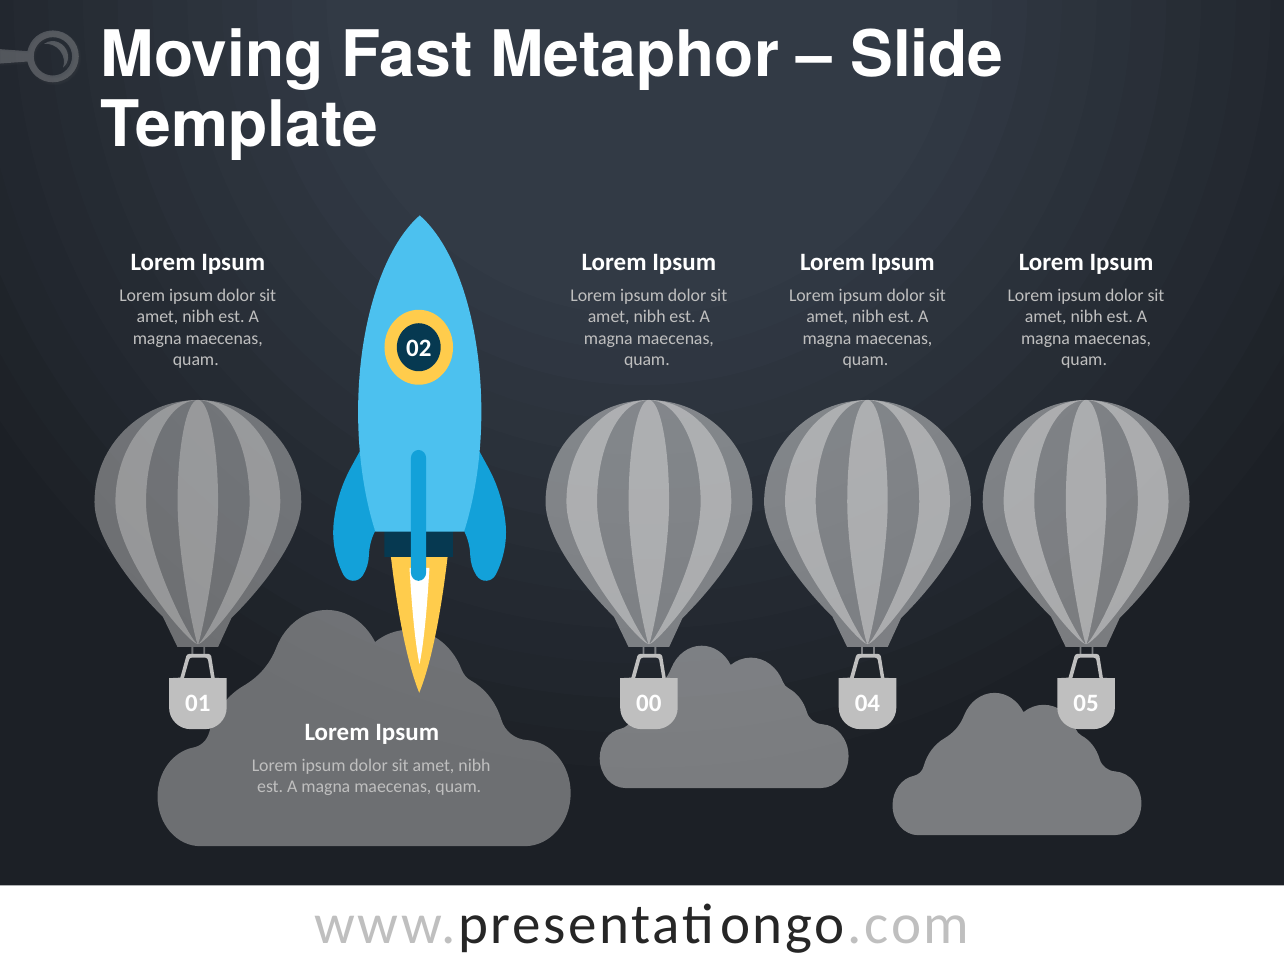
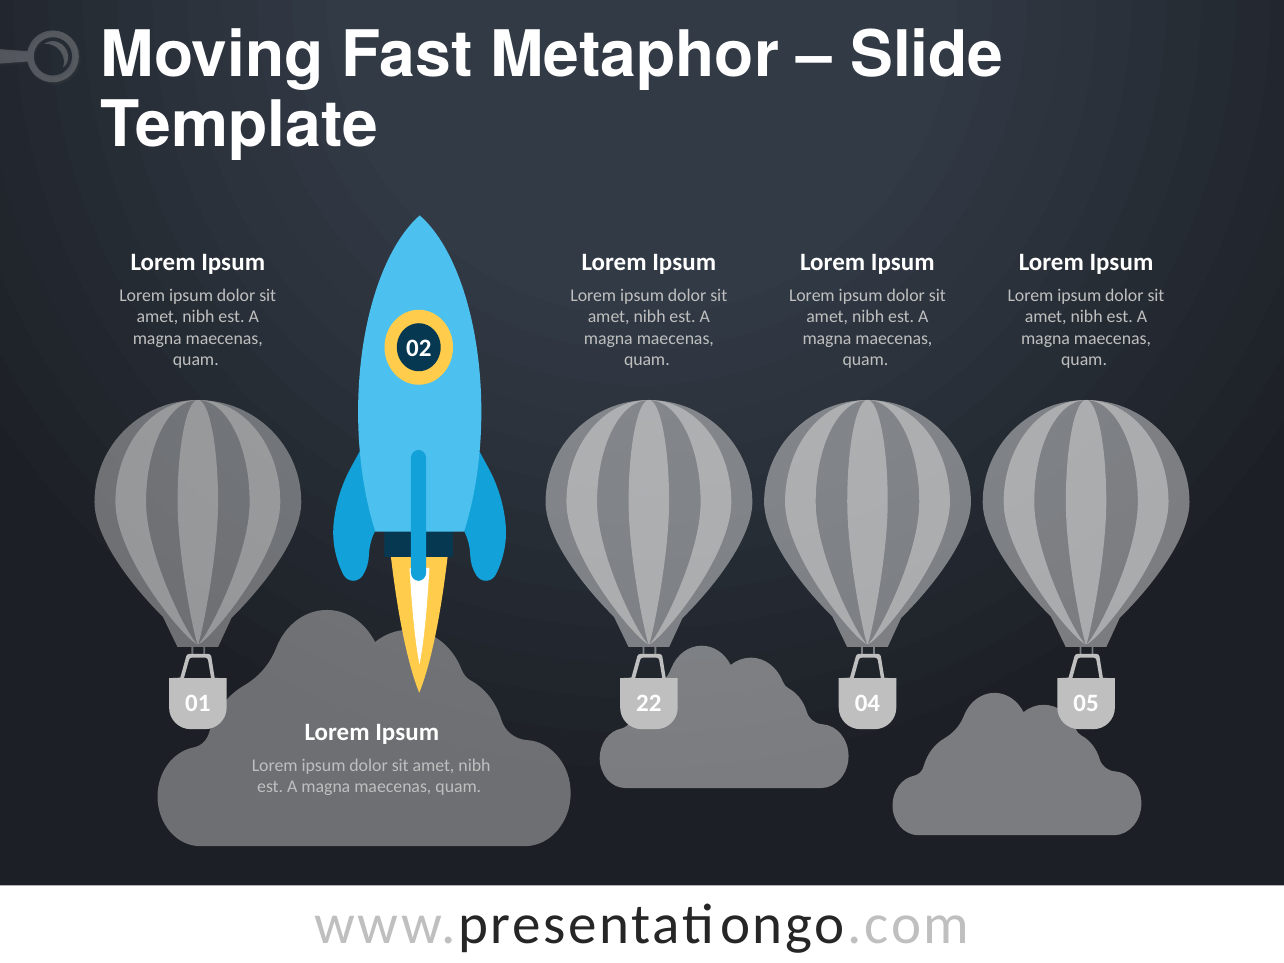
00: 00 -> 22
